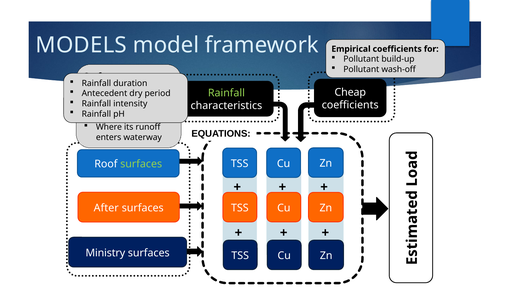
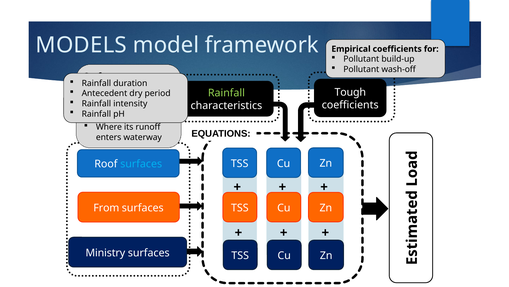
Cheap: Cheap -> Tough
surfaces at (141, 164) colour: light green -> light blue
After: After -> From
